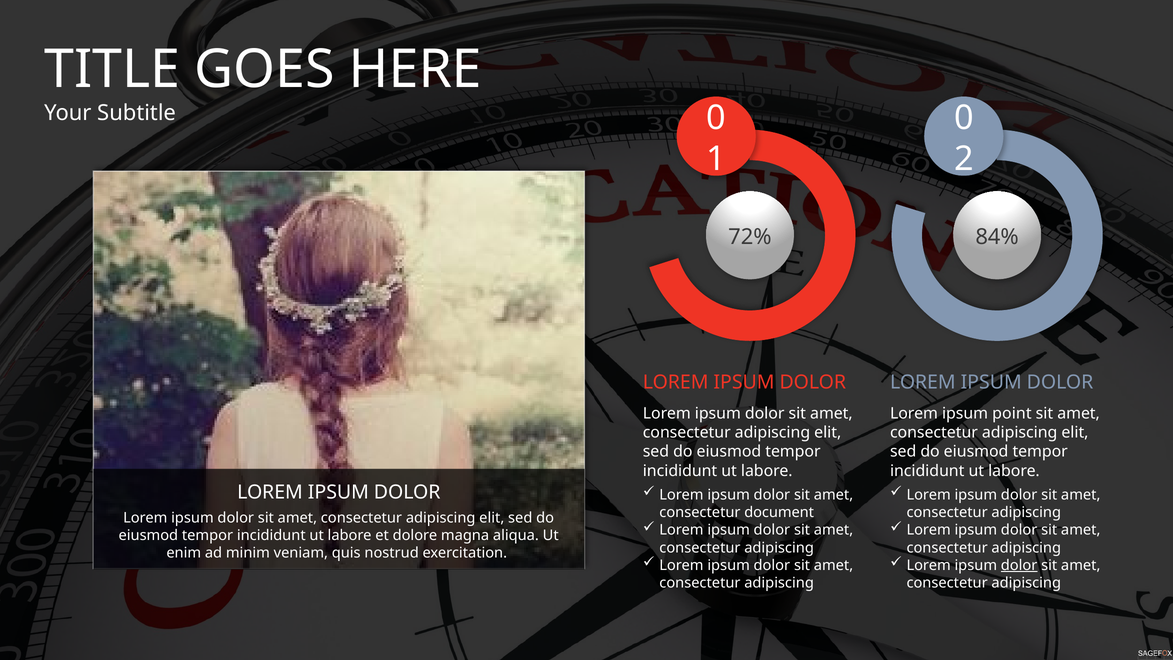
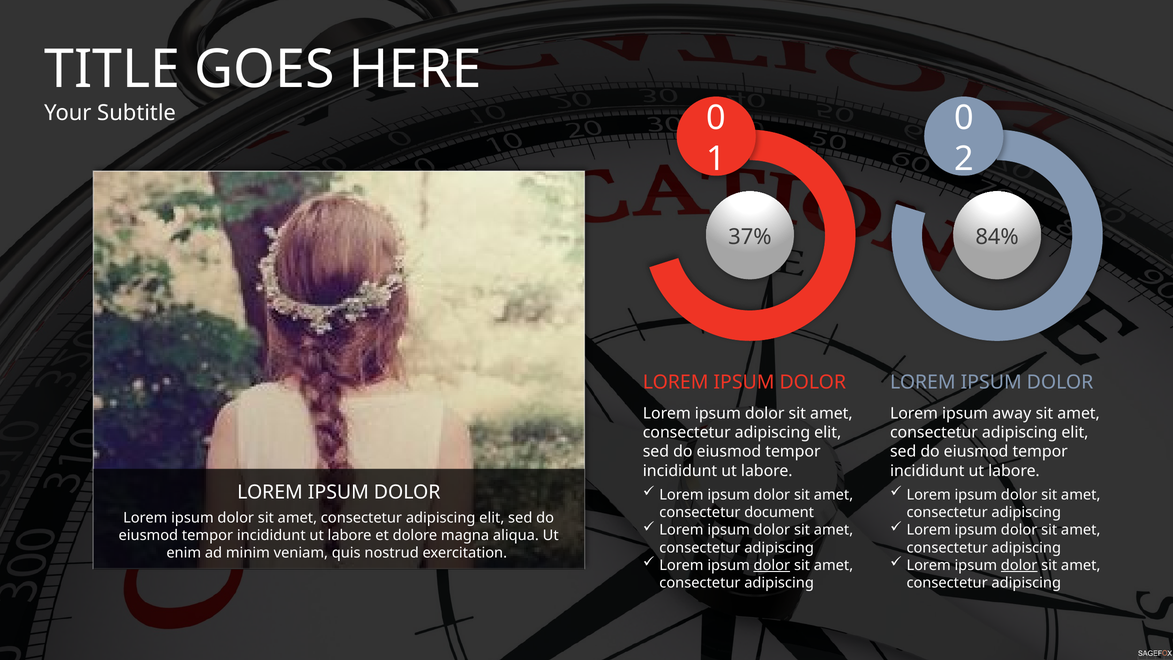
72%: 72% -> 37%
point: point -> away
dolor at (772, 565) underline: none -> present
